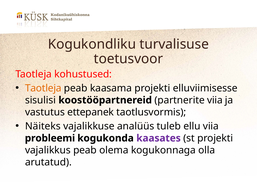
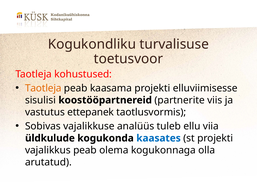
partnerite viia: viia -> viis
Näiteks: Näiteks -> Sobivas
probleemi: probleemi -> üldkulude
kaasates colour: purple -> blue
